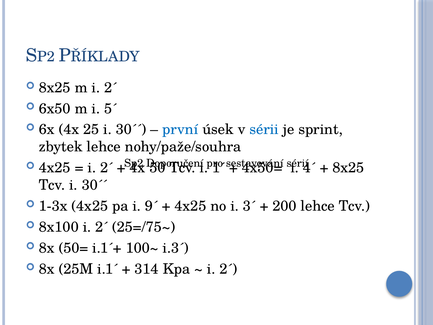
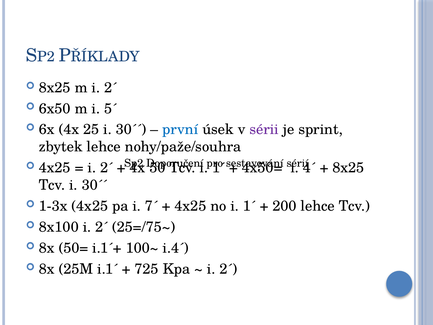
sérii colour: blue -> purple
9´: 9´ -> 7´
no i 3´: 3´ -> 1´
i.3´: i.3´ -> i.4´
314: 314 -> 725
